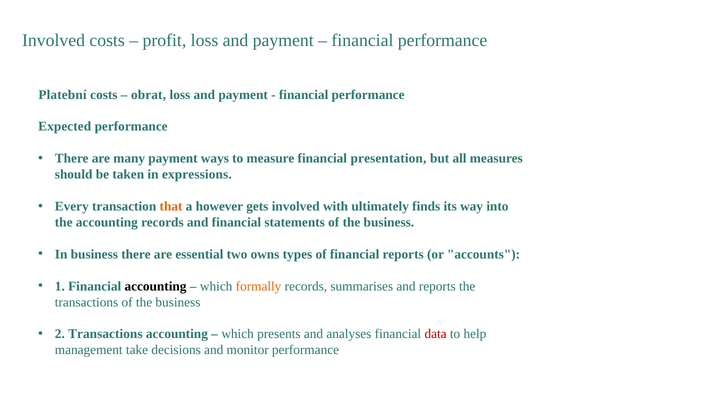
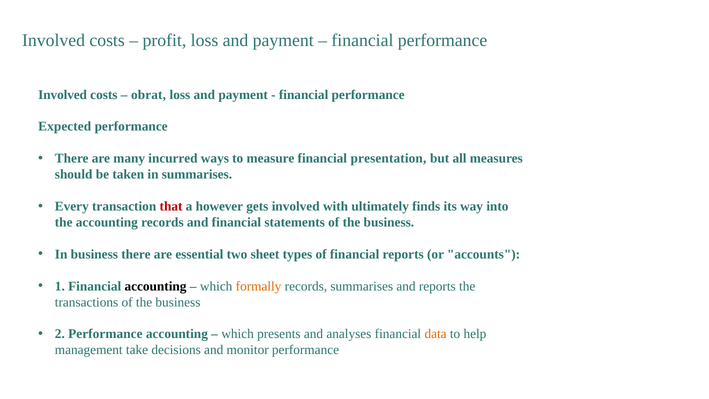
Platební at (63, 95): Platební -> Involved
many payment: payment -> incurred
in expressions: expressions -> summarises
that colour: orange -> red
owns: owns -> sheet
2 Transactions: Transactions -> Performance
data colour: red -> orange
